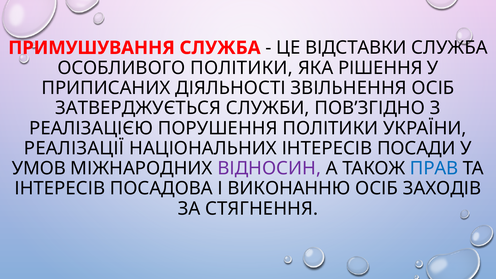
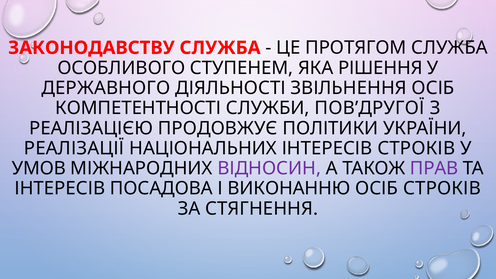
ПРИМУШУВАННЯ: ПРИМУШУВАННЯ -> ЗАКОНОДАВСТВУ
ВІДСТАВКИ: ВІДСТАВКИ -> ПРОТЯГОМ
ОСОБЛИВОГО ПОЛІТИКИ: ПОЛІТИКИ -> СТУПЕНЕМ
ПРИПИСАНИХ: ПРИПИСАНИХ -> ДЕРЖАВНОГО
ЗАТВЕРДЖУЄТЬСЯ: ЗАТВЕРДЖУЄТЬСЯ -> КОМПЕТЕНТНОСТІ
ПОВ’ЗГІДНО: ПОВ’ЗГІДНО -> ПОВ’ДРУГОЇ
ПОРУШЕННЯ: ПОРУШЕННЯ -> ПРОДОВЖУЄ
ІНТЕРЕСІВ ПОСАДИ: ПОСАДИ -> СТРОКІВ
ПРАВ colour: blue -> purple
ОСІБ ЗАХОДІВ: ЗАХОДІВ -> СТРОКІВ
